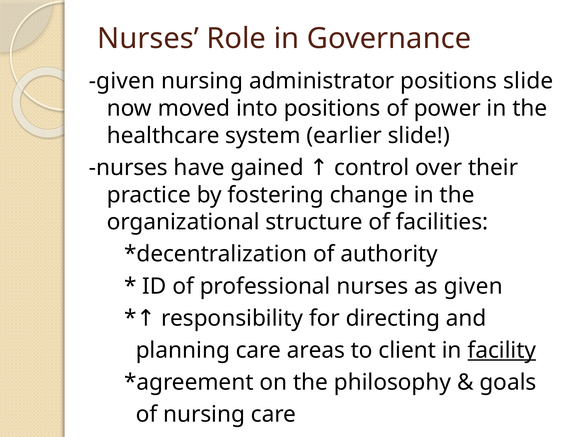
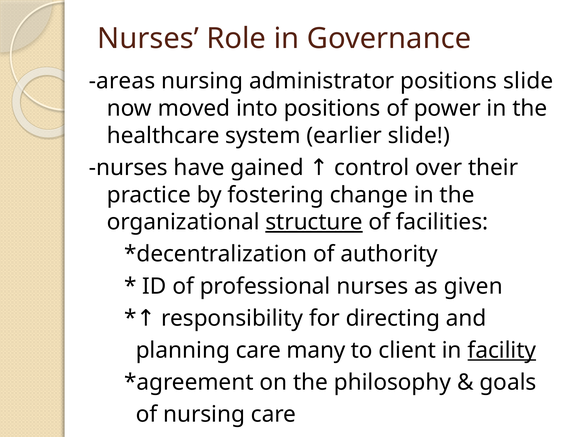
given at (122, 81): given -> areas
structure underline: none -> present
areas: areas -> many
